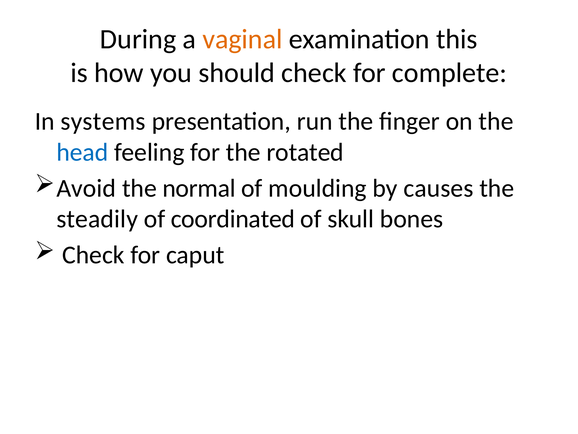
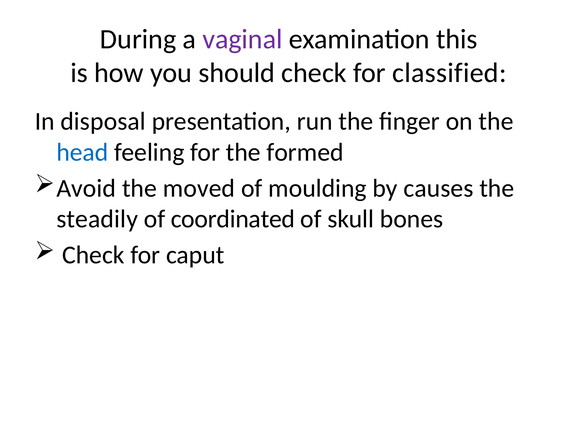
vaginal colour: orange -> purple
complete: complete -> classified
systems: systems -> disposal
rotated: rotated -> formed
normal: normal -> moved
